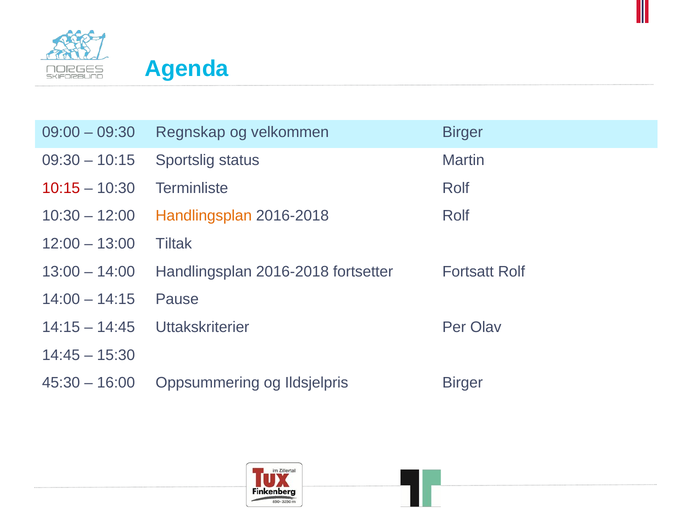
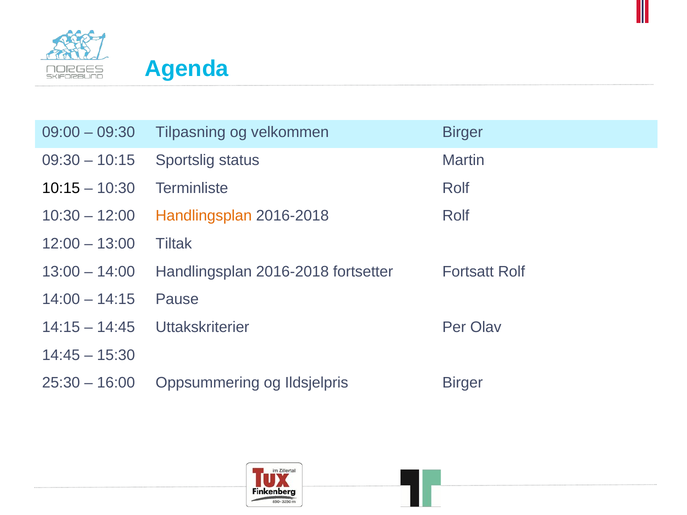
Regnskap: Regnskap -> Tilpasning
10:15 at (61, 188) colour: red -> black
45:30: 45:30 -> 25:30
